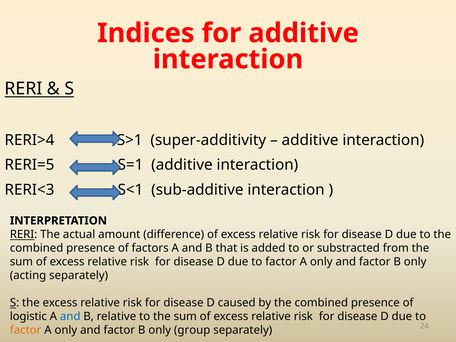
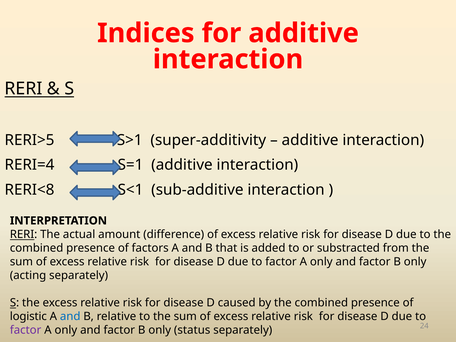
RERI>4: RERI>4 -> RERI>5
RERI=5: RERI=5 -> RERI=4
RERI<3: RERI<3 -> RERI<8
factor at (26, 330) colour: orange -> purple
group: group -> status
